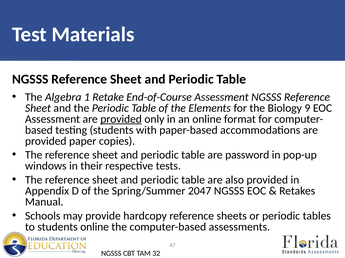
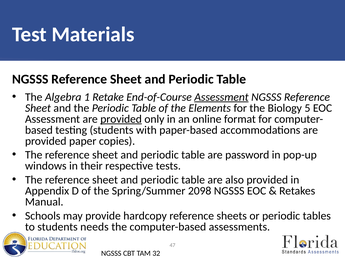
Assessment at (221, 97) underline: none -> present
9: 9 -> 5
2047: 2047 -> 2098
students online: online -> needs
